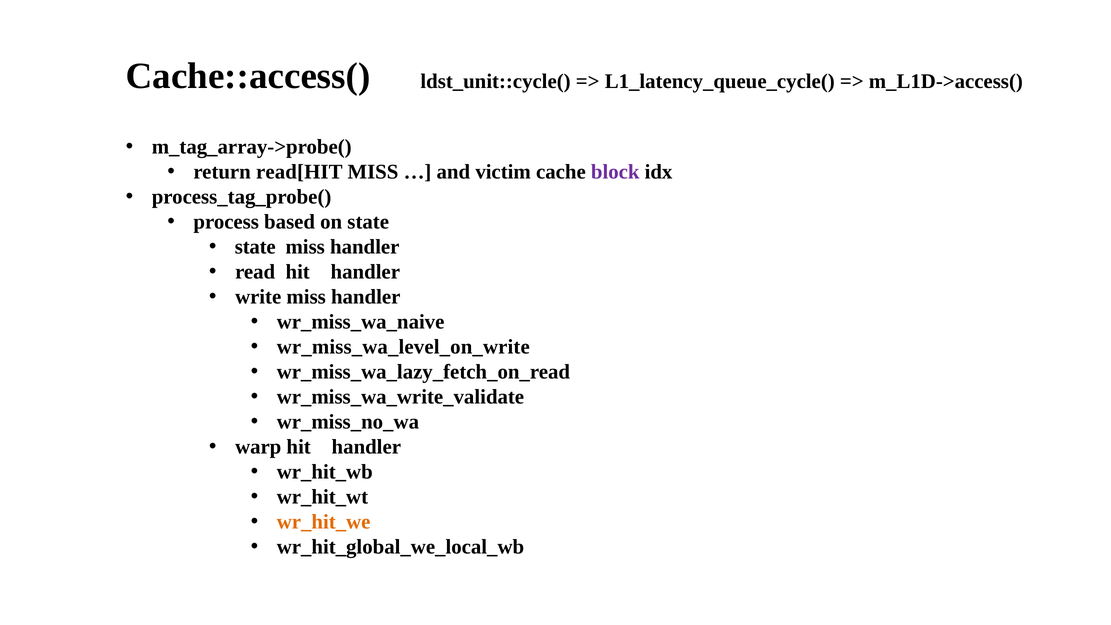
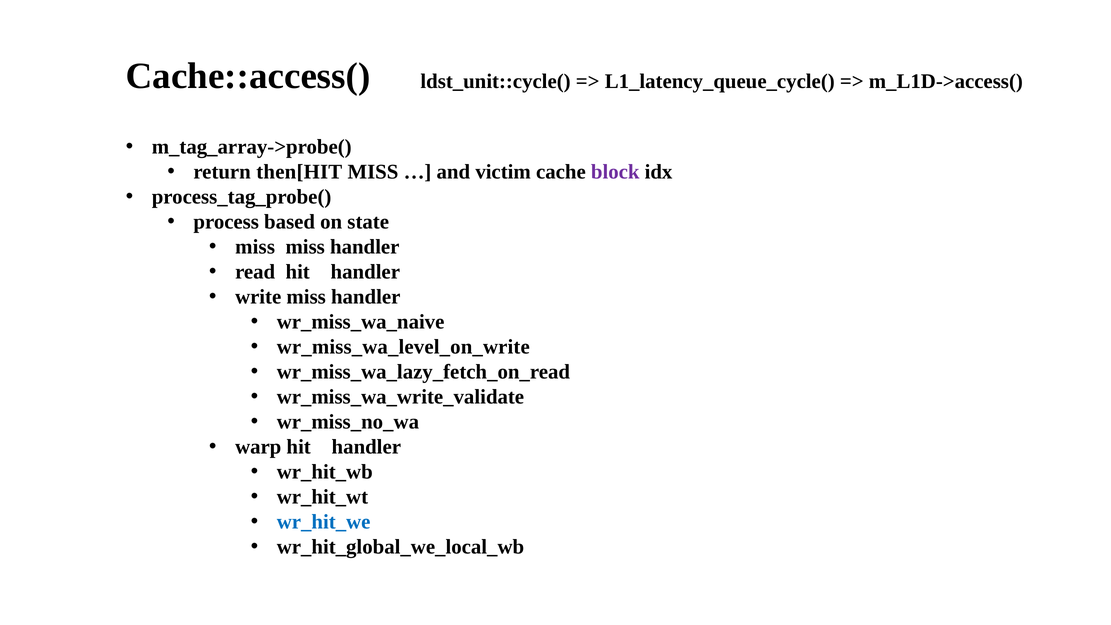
read[HIT: read[HIT -> then[HIT
state at (255, 247): state -> miss
wr_hit_we colour: orange -> blue
